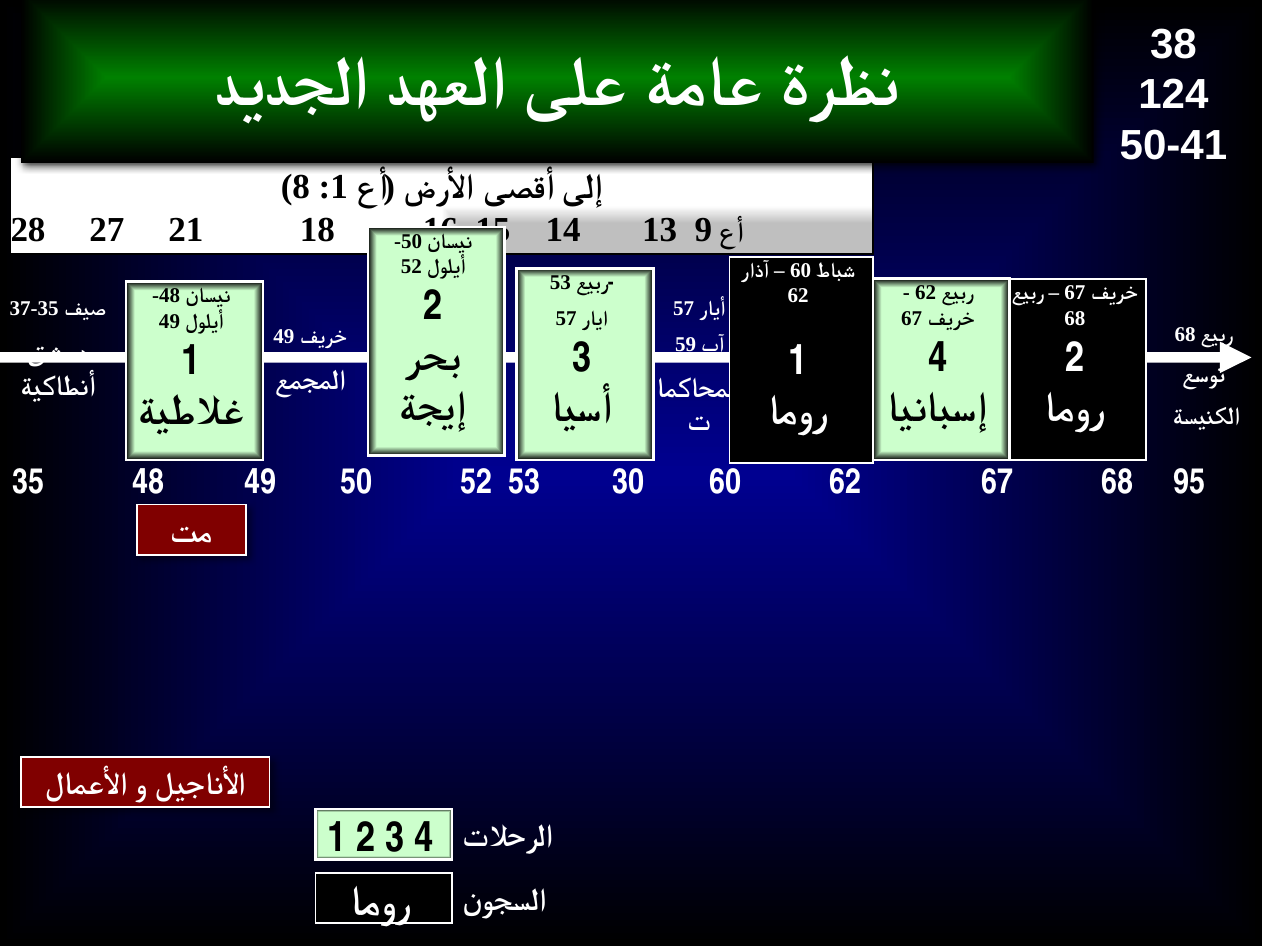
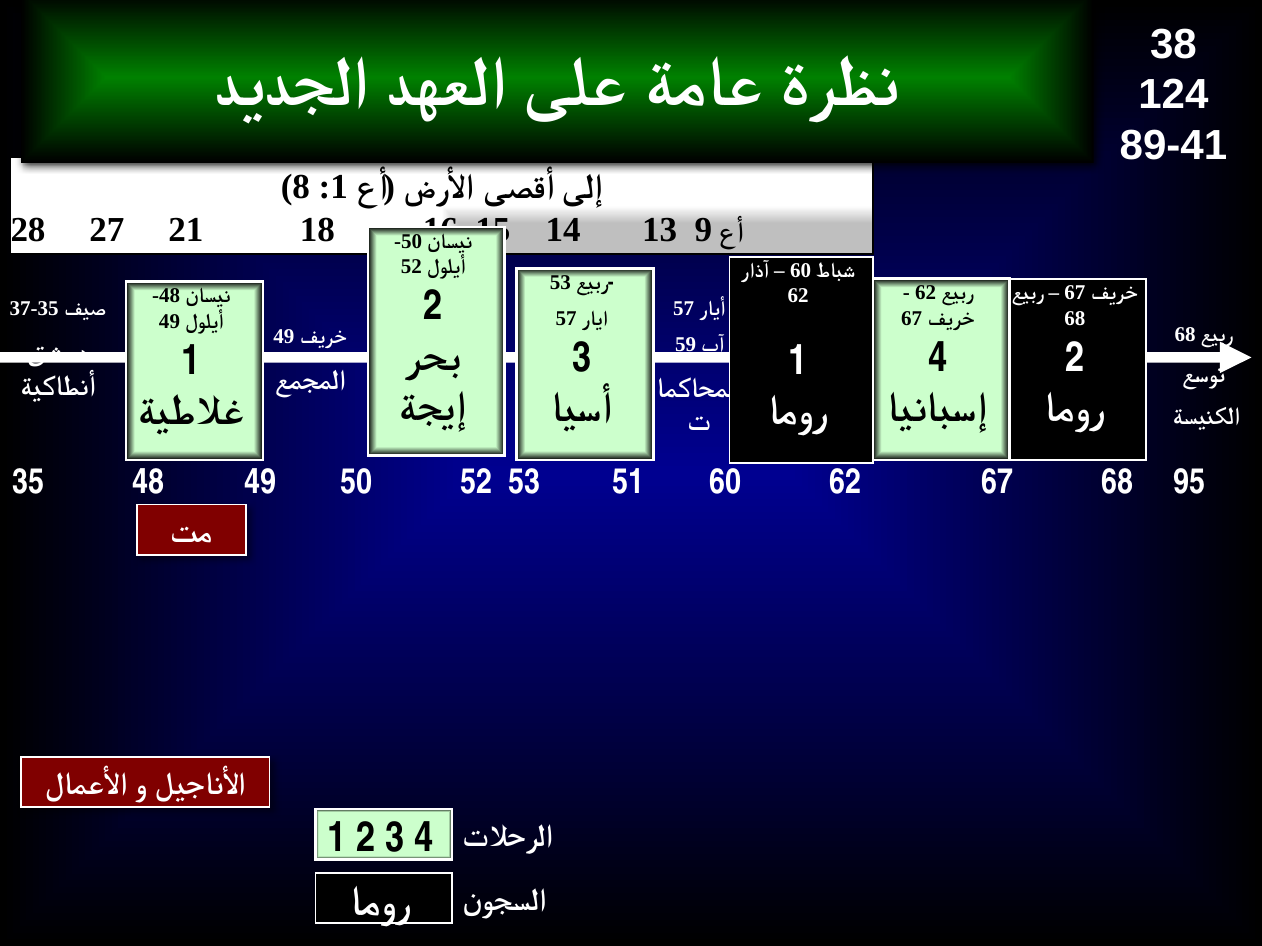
50-41: 50-41 -> 89-41
30: 30 -> 51
